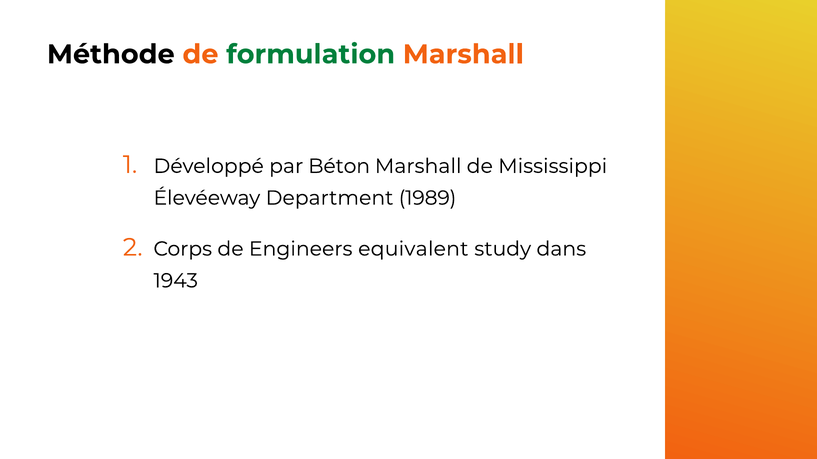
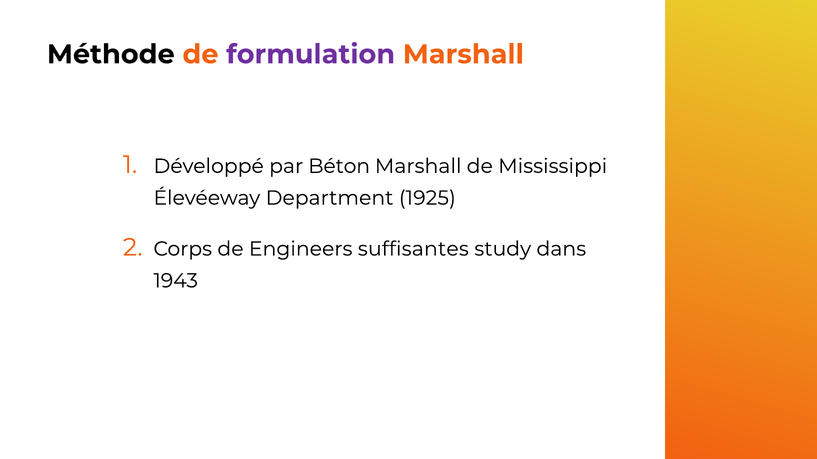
formulation colour: green -> purple
1989: 1989 -> 1925
equivalent: equivalent -> suffisantes
